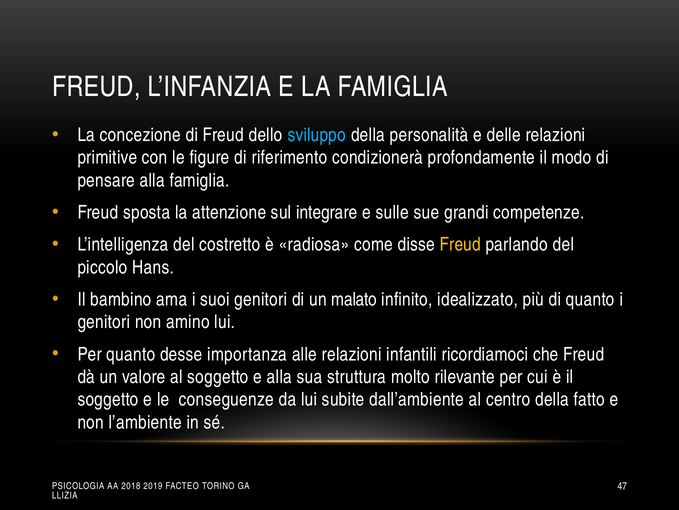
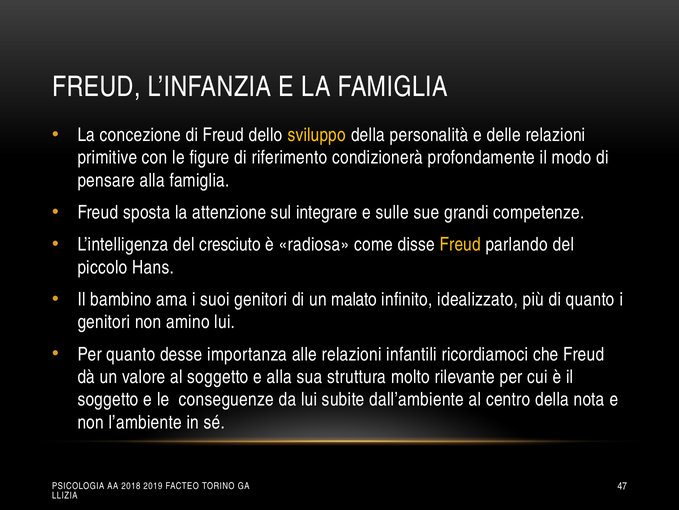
sviluppo colour: light blue -> yellow
costretto: costretto -> cresciuto
fatto: fatto -> nota
